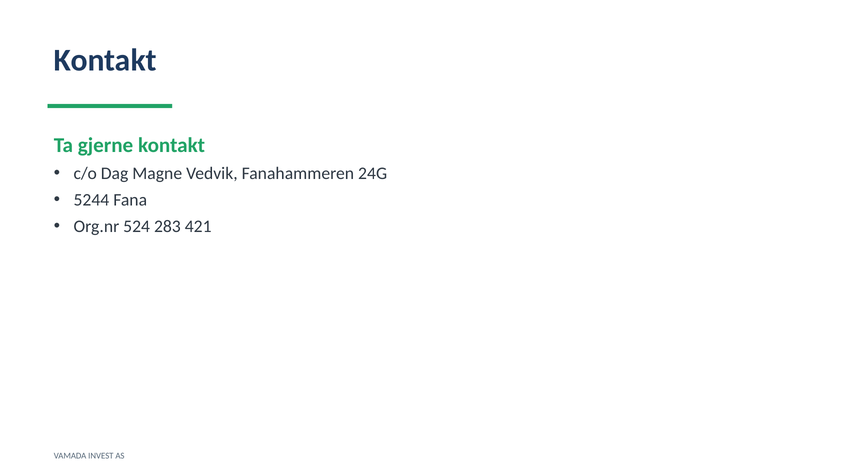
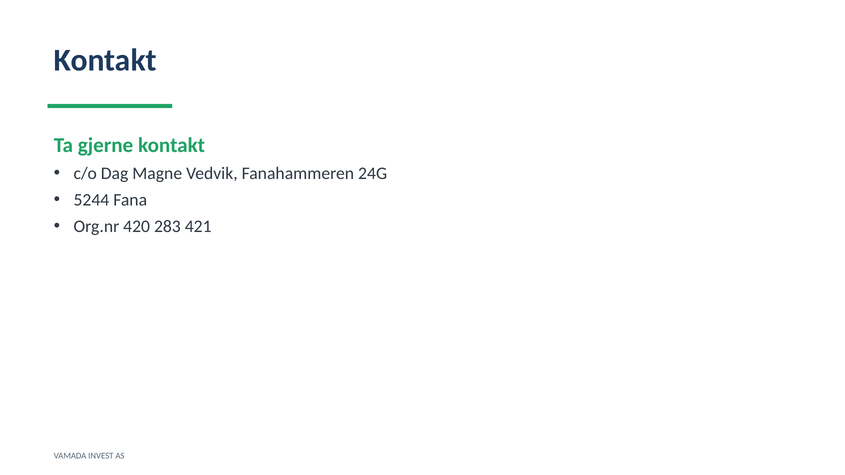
524: 524 -> 420
